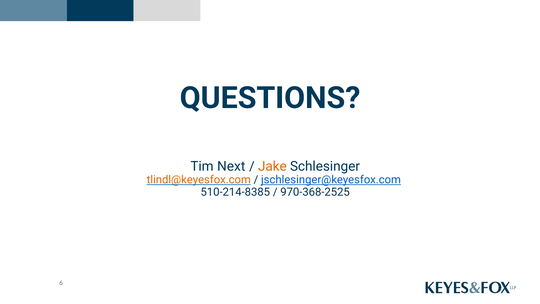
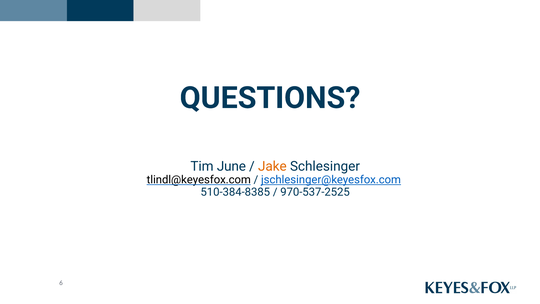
Next: Next -> June
tlindl@keyesfox.com colour: orange -> black
510-214-8385: 510-214-8385 -> 510-384-8385
970-368-2525: 970-368-2525 -> 970-537-2525
